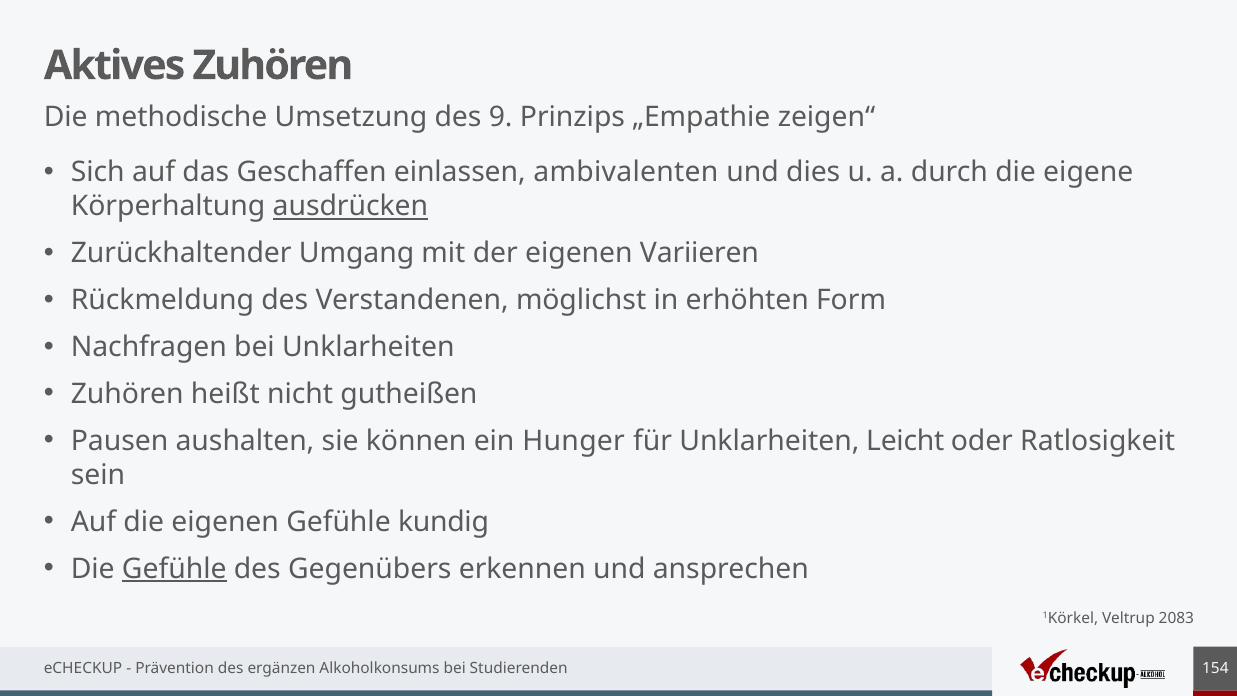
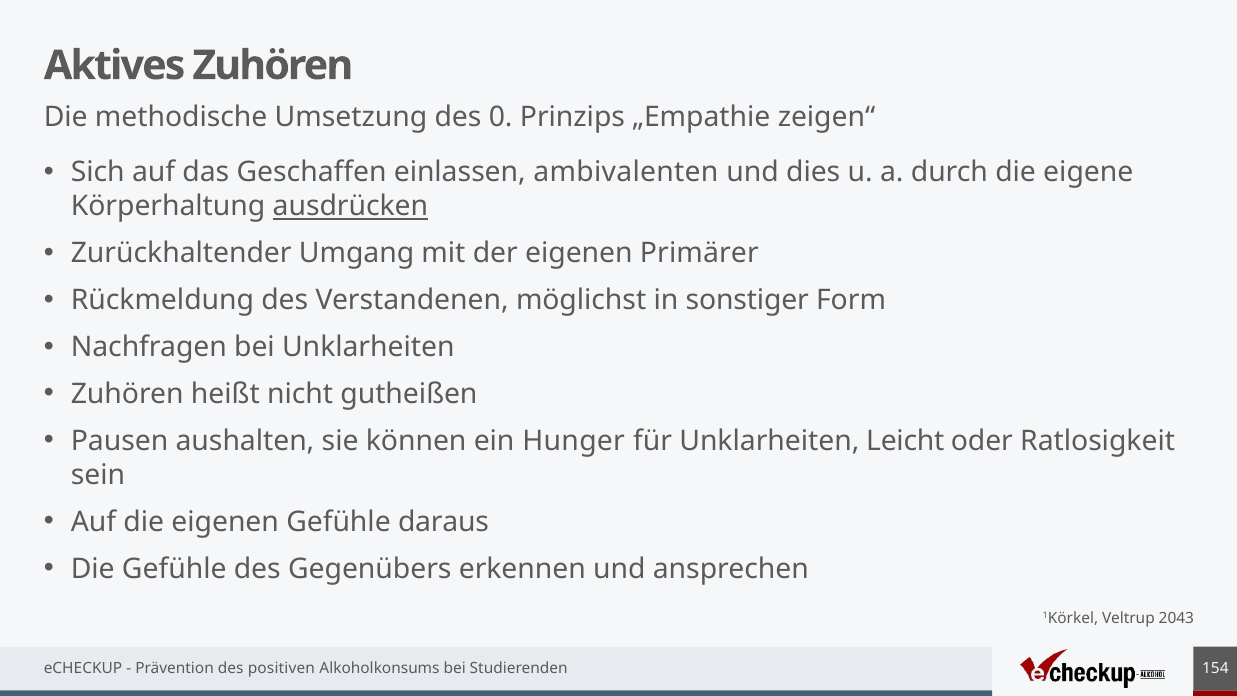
9: 9 -> 0
Variieren: Variieren -> Primärer
erhöhten: erhöhten -> sonstiger
kundig: kundig -> daraus
Gefühle at (174, 569) underline: present -> none
2083: 2083 -> 2043
ergänzen: ergänzen -> positiven
